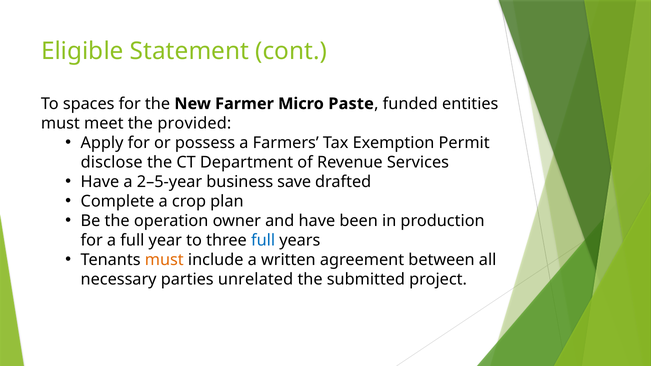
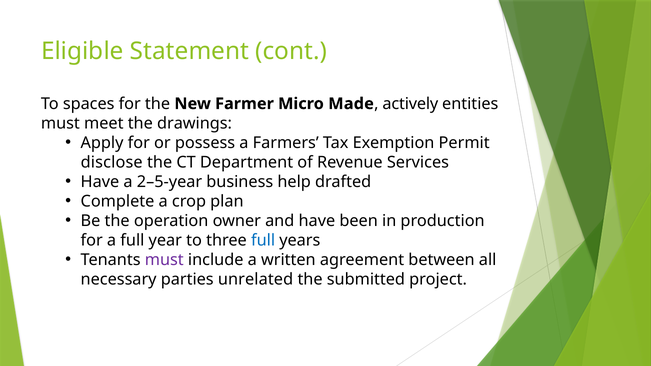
Paste: Paste -> Made
funded: funded -> actively
provided: provided -> drawings
save: save -> help
must at (164, 260) colour: orange -> purple
